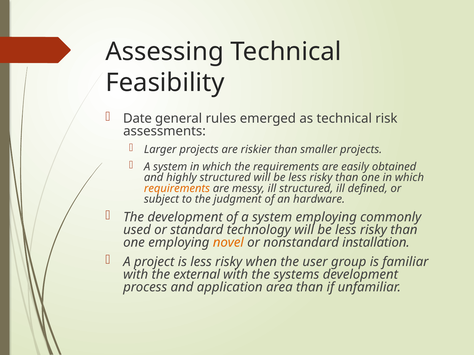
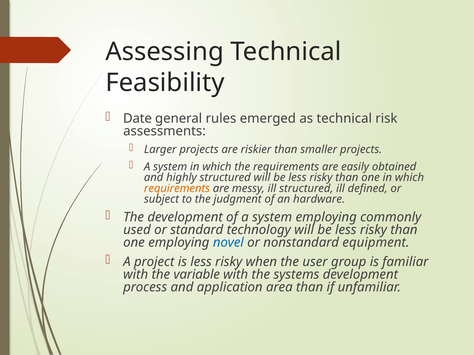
novel colour: orange -> blue
installation: installation -> equipment
external: external -> variable
